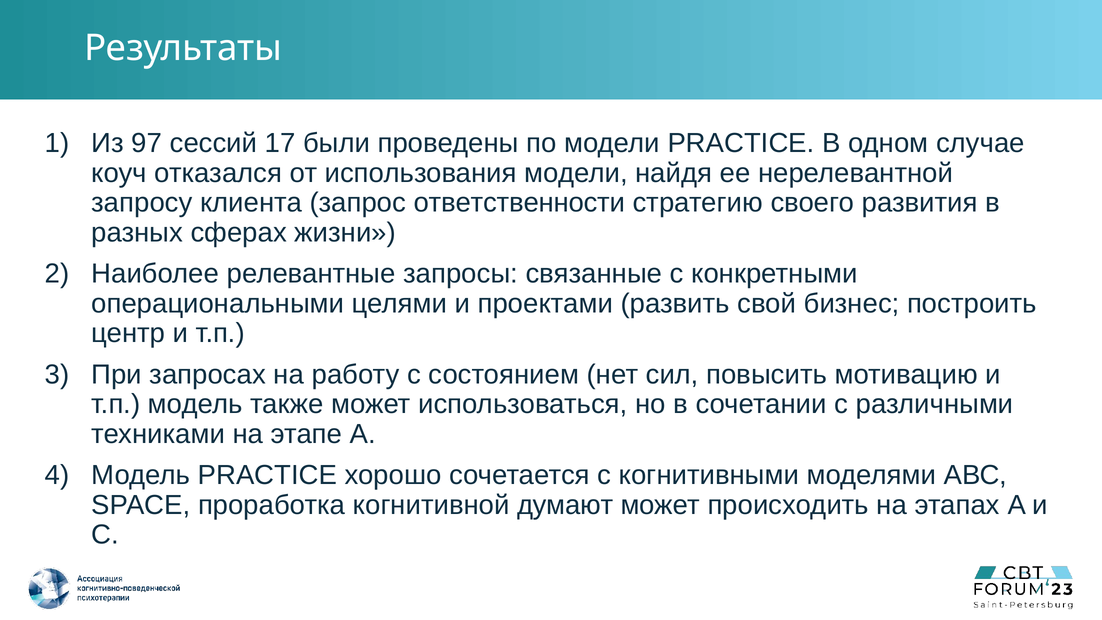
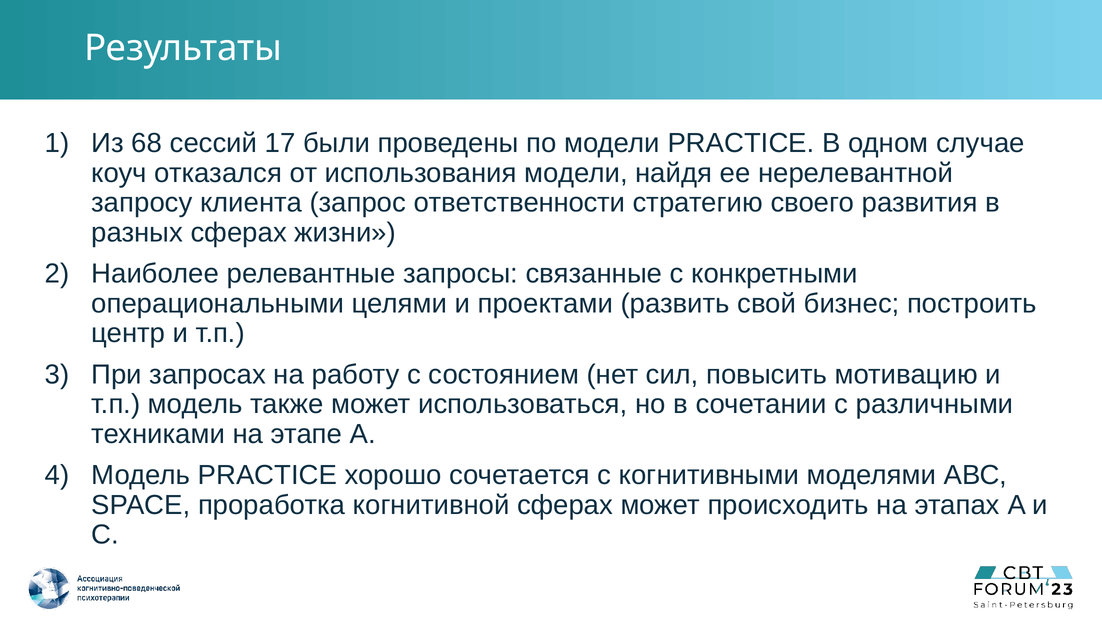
97: 97 -> 68
когнитивной думают: думают -> сферах
